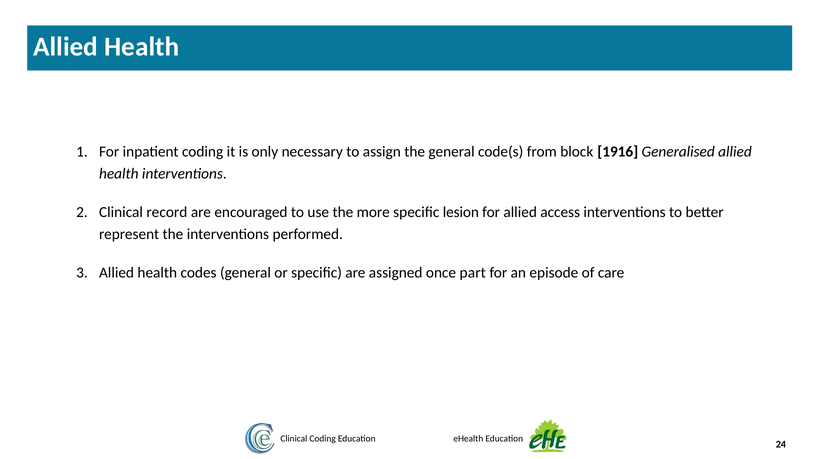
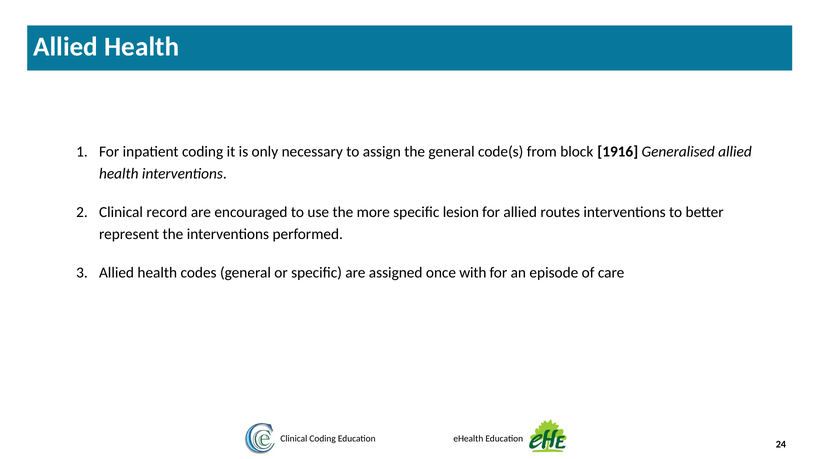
access: access -> routes
part: part -> with
